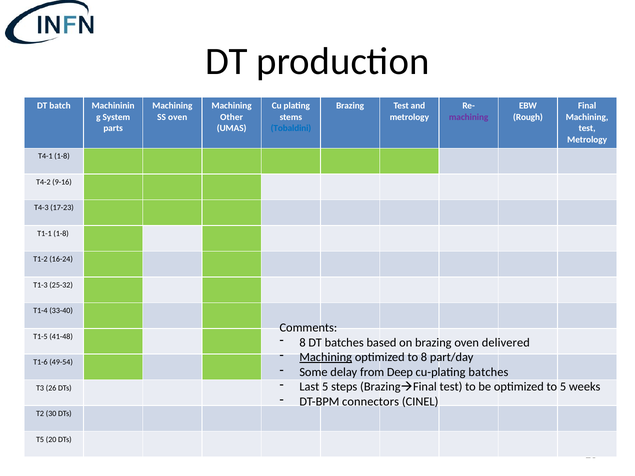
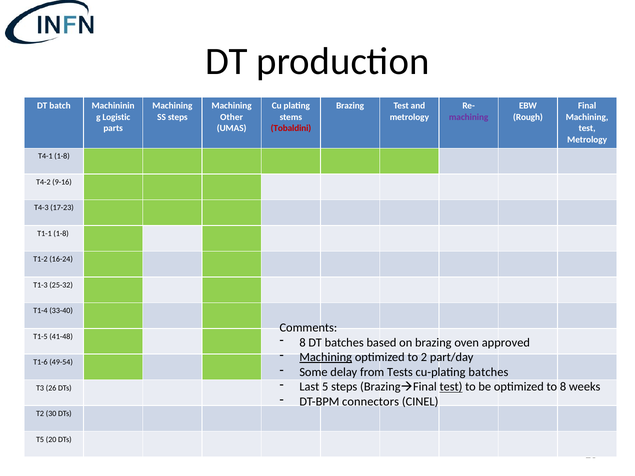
System: System -> Logistic
SS oven: oven -> steps
Tobaldini colour: blue -> red
delivered: delivered -> approved
to 8: 8 -> 2
Deep: Deep -> Tests
test at (451, 387) underline: none -> present
to 5: 5 -> 8
